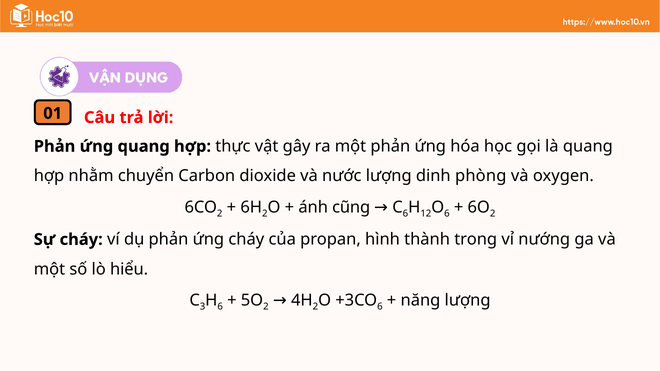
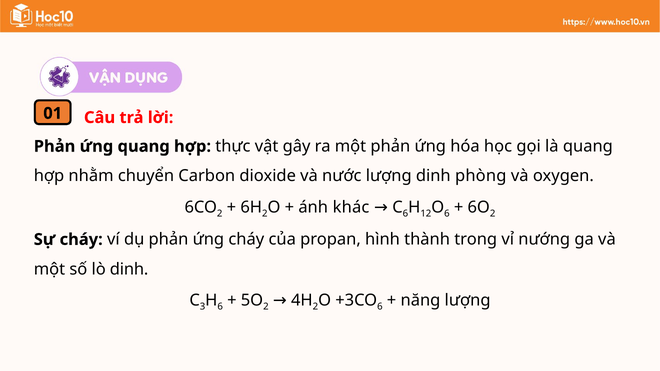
cũng: cũng -> khác
lò hiểu: hiểu -> dinh
